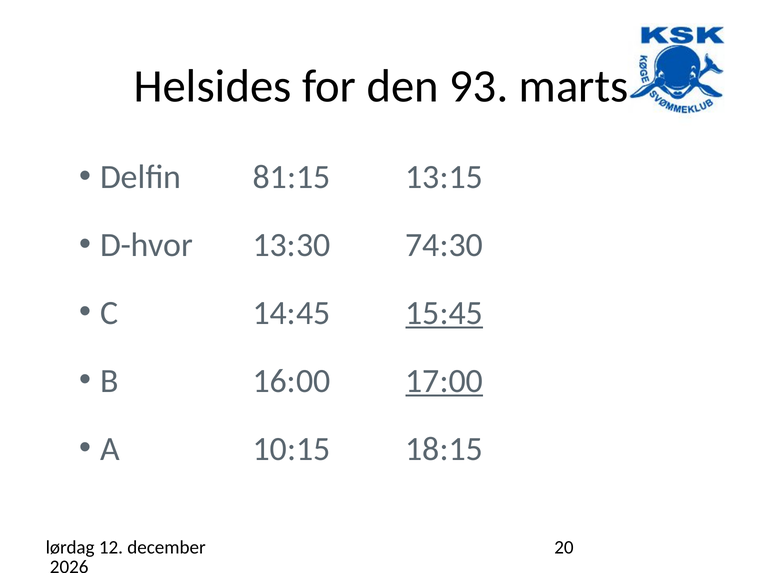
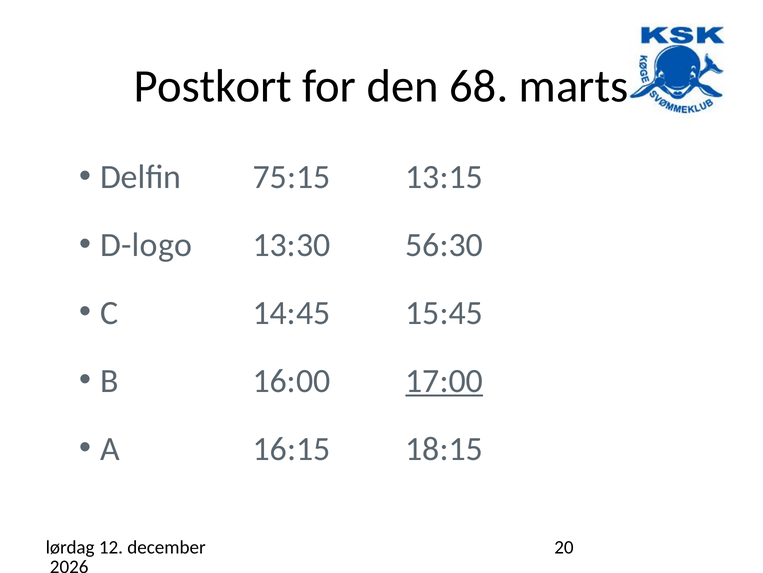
Helsides: Helsides -> Postkort
93: 93 -> 68
81:15: 81:15 -> 75:15
D-hvor: D-hvor -> D-logo
74:30: 74:30 -> 56:30
15:45 underline: present -> none
10:15: 10:15 -> 16:15
